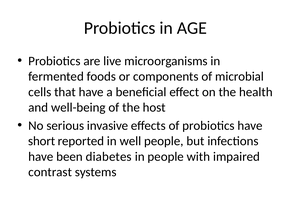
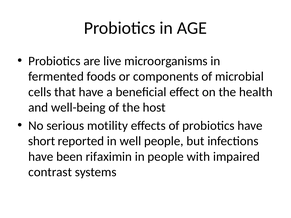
invasive: invasive -> motility
diabetes: diabetes -> rifaximin
